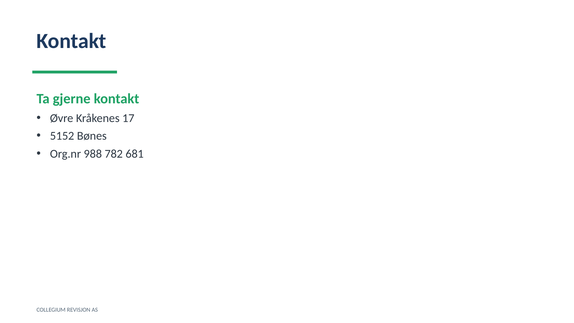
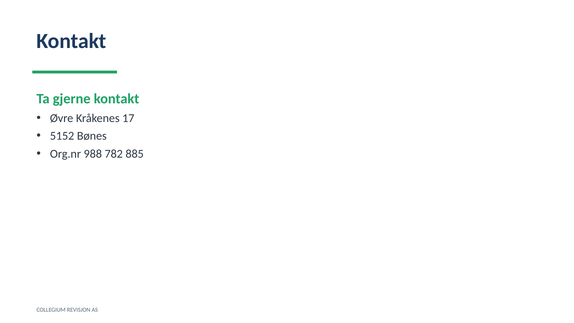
681: 681 -> 885
